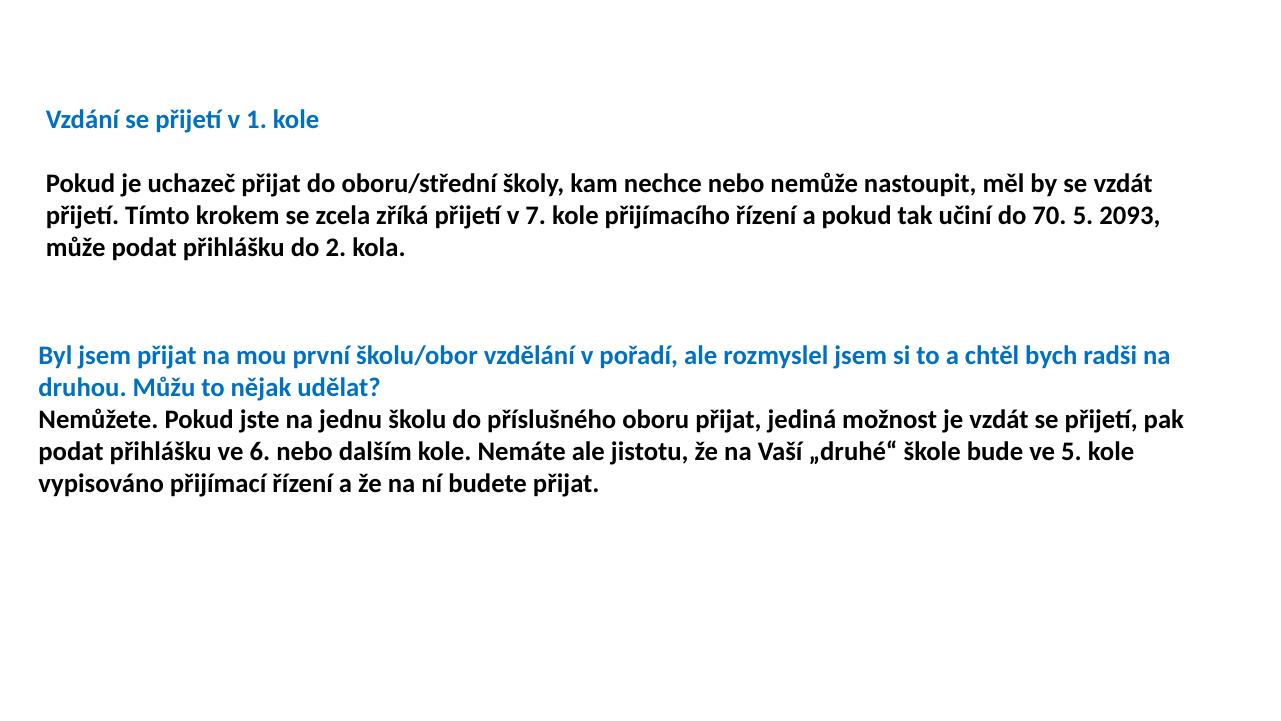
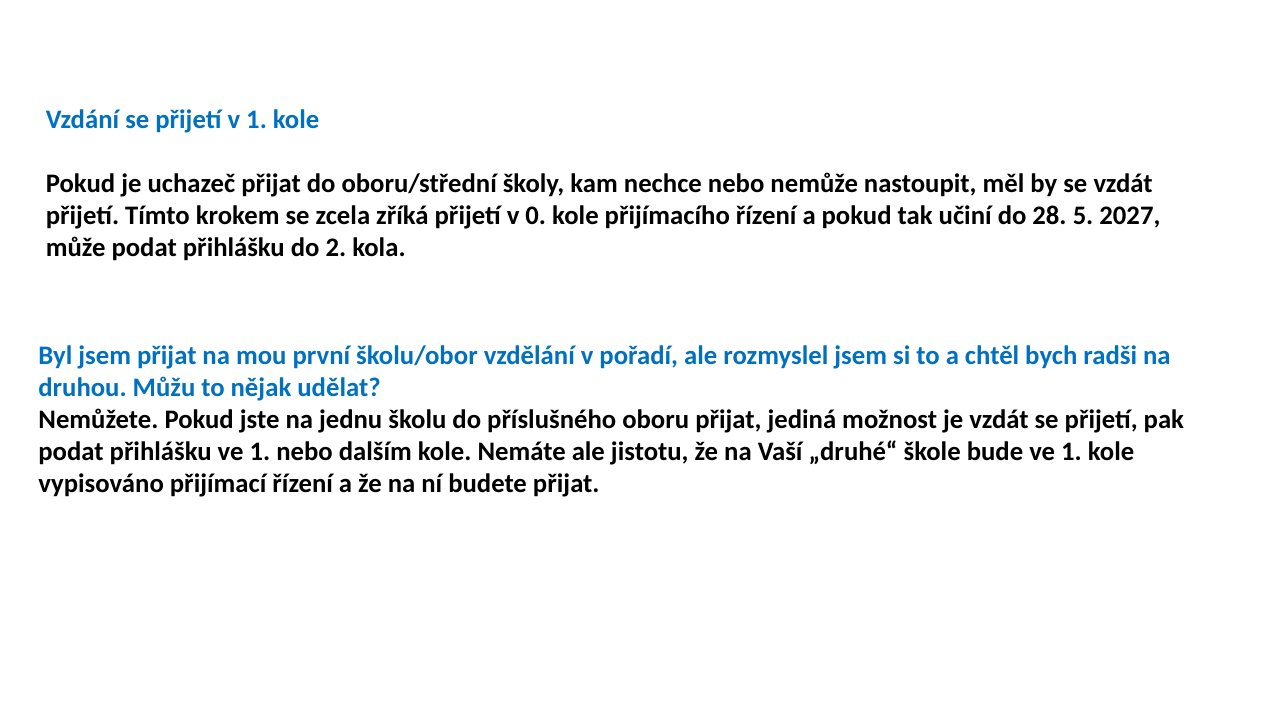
7: 7 -> 0
70: 70 -> 28
2093: 2093 -> 2027
přihlášku ve 6: 6 -> 1
bude ve 5: 5 -> 1
